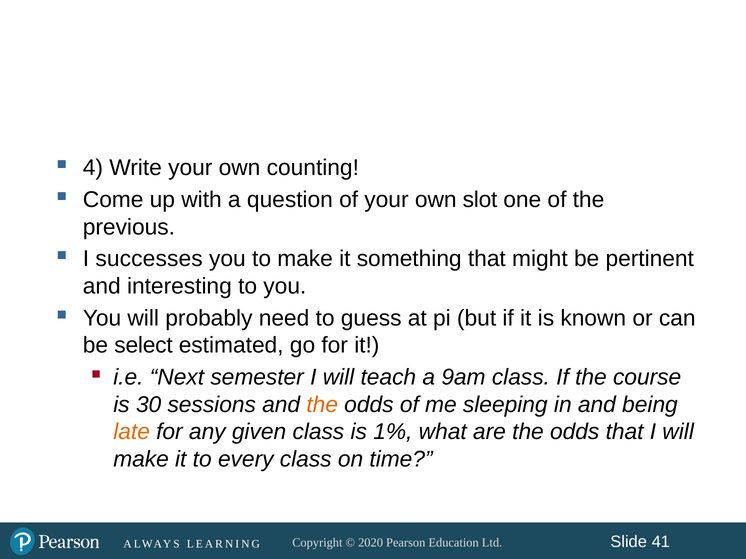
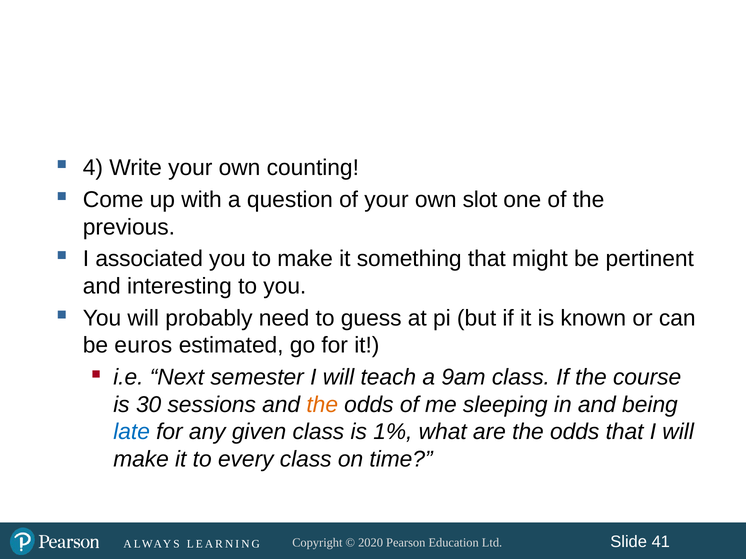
successes: successes -> associated
select: select -> euros
late colour: orange -> blue
